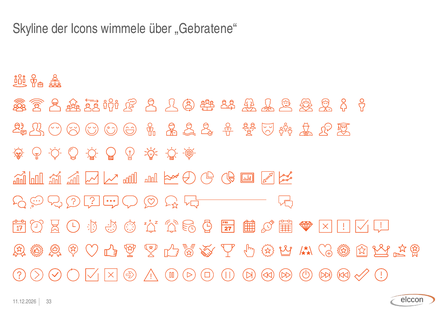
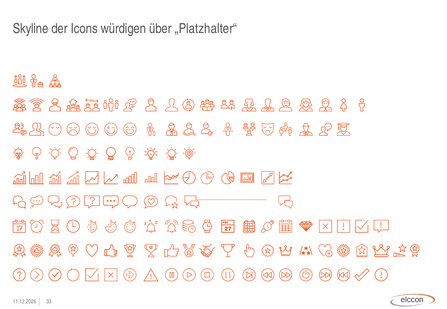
wimmele: wimmele -> würdigen
„Gebratene“: „Gebratene“ -> „Platzhalter“
